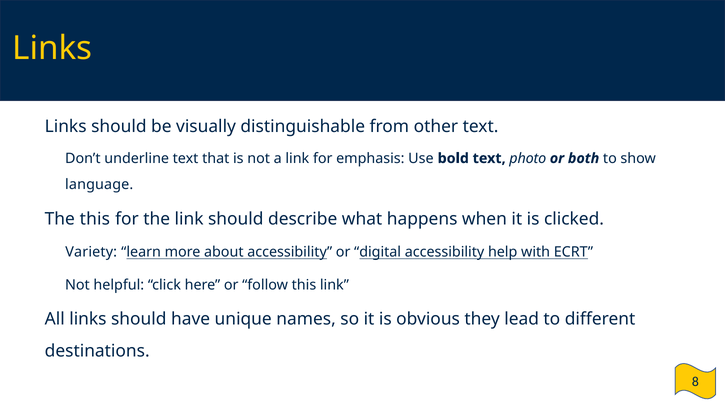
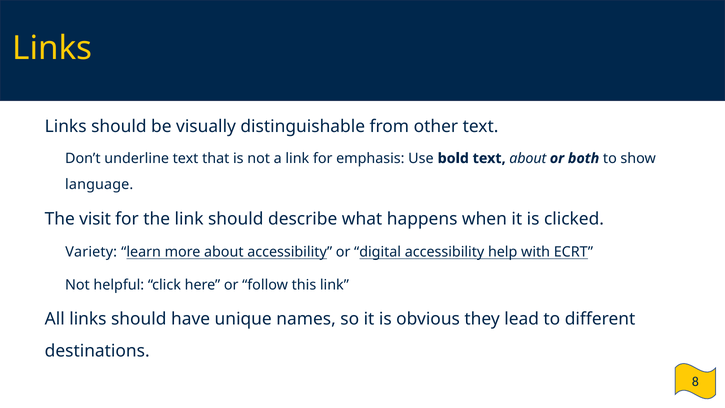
text photo: photo -> about
The this: this -> visit
